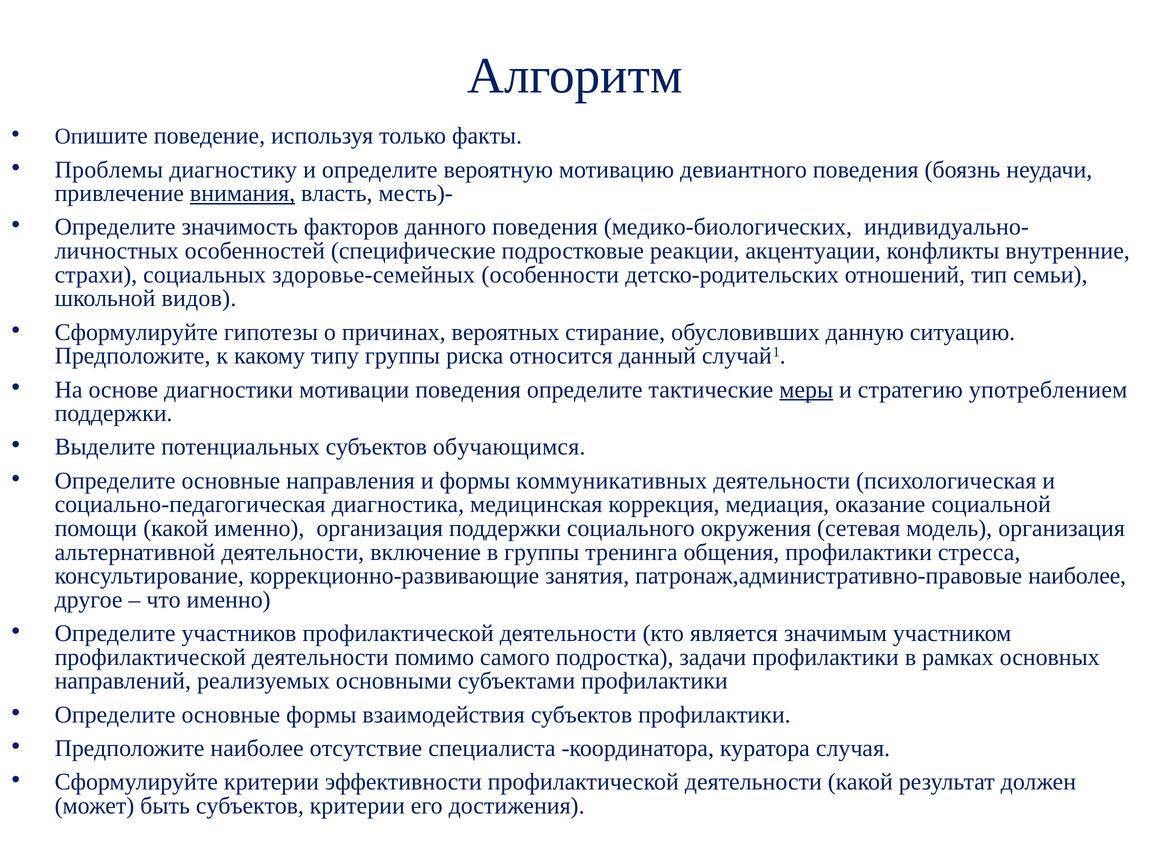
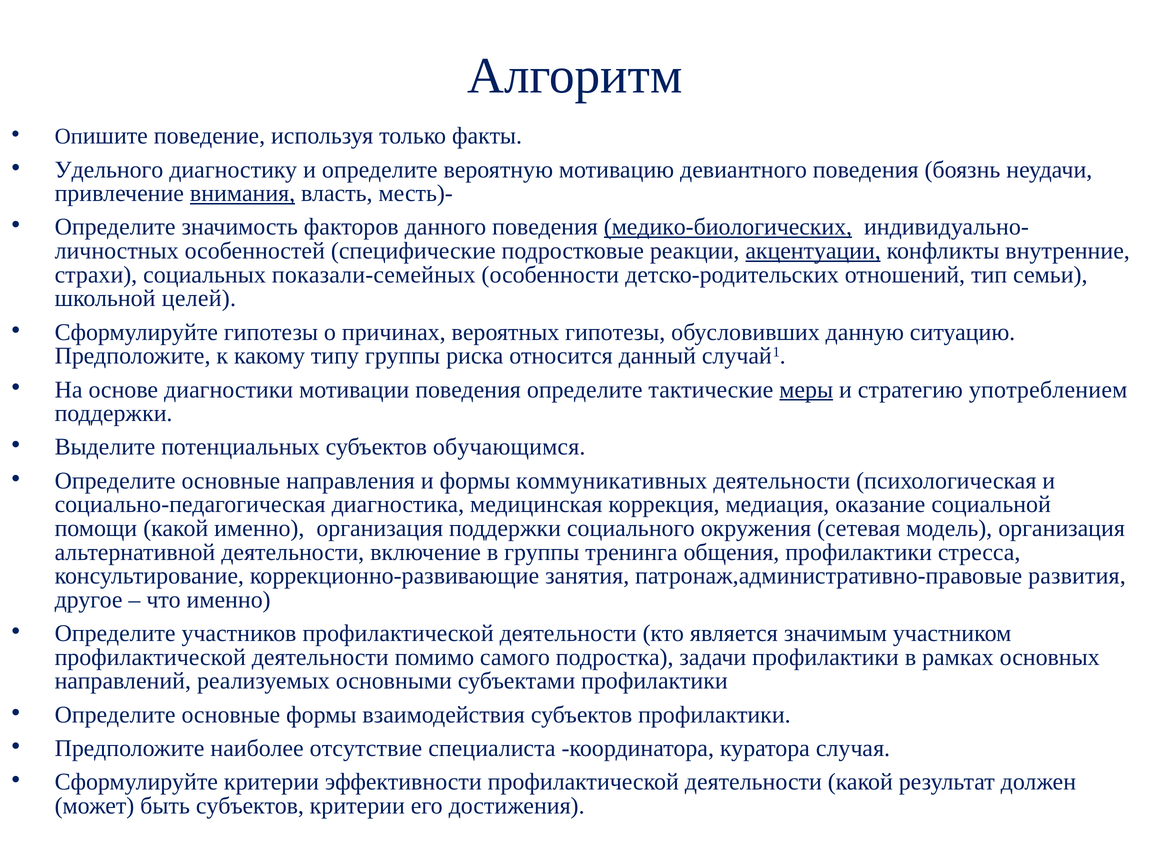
Проблемы: Проблемы -> Удельного
медико-биологических underline: none -> present
акцентуации underline: none -> present
здоровье-семейных: здоровье-семейных -> показали-семейных
видов: видов -> целей
вероятных стирание: стирание -> гипотезы
патронаж,административно-правовые наиболее: наиболее -> развития
